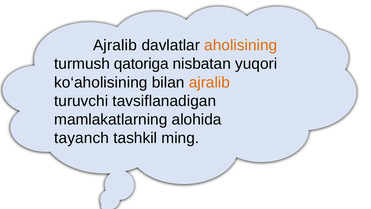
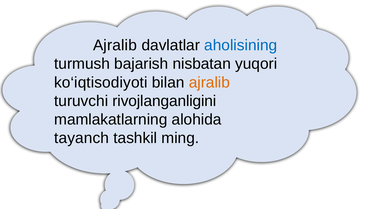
aholisining colour: orange -> blue
qatoriga: qatoriga -> bajarish
ko‘aholisining: ko‘aholisining -> ko‘iqtisodiyoti
tavsiflanadigan: tavsiflanadigan -> rivojlanganligini
